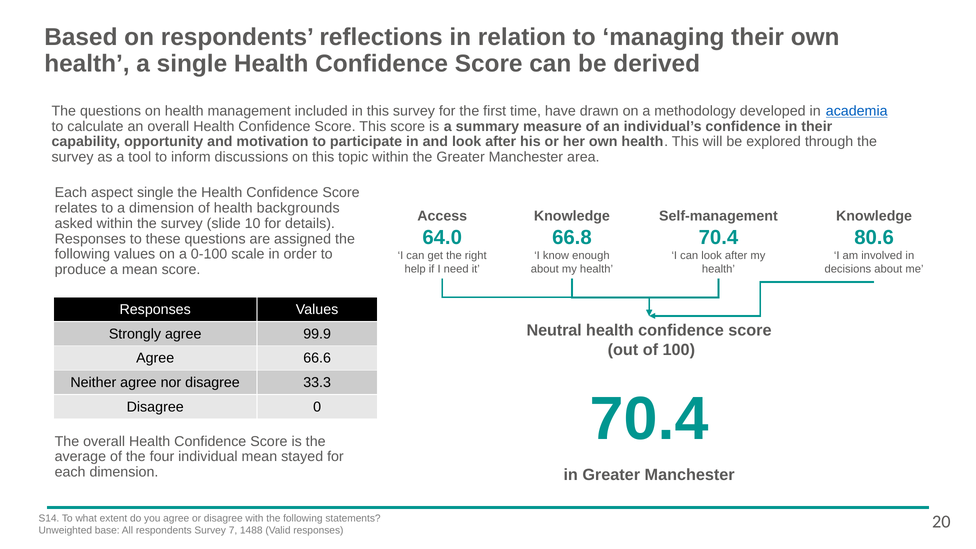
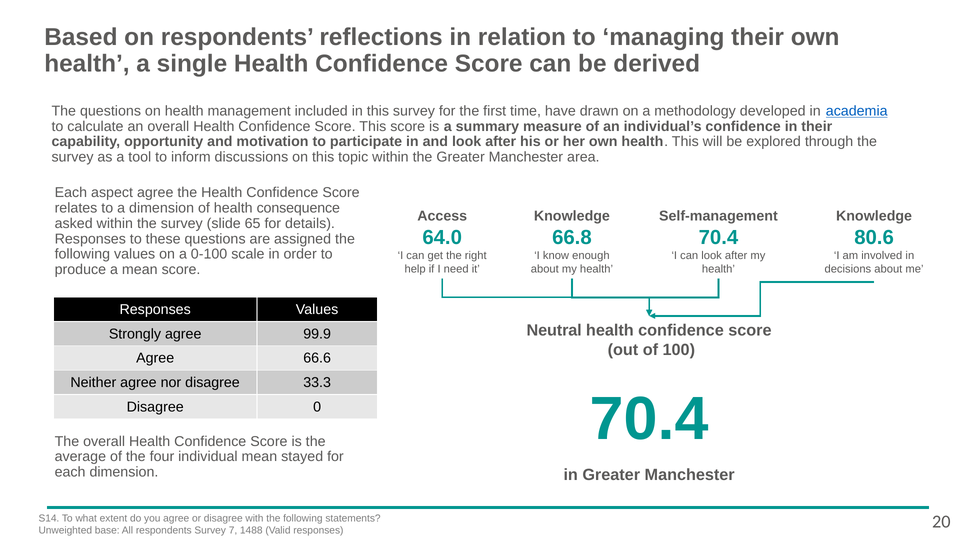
aspect single: single -> agree
backgrounds: backgrounds -> consequence
10: 10 -> 65
